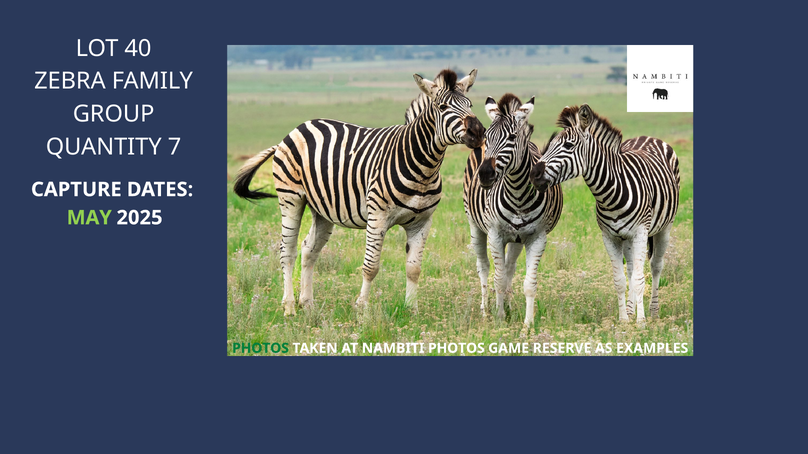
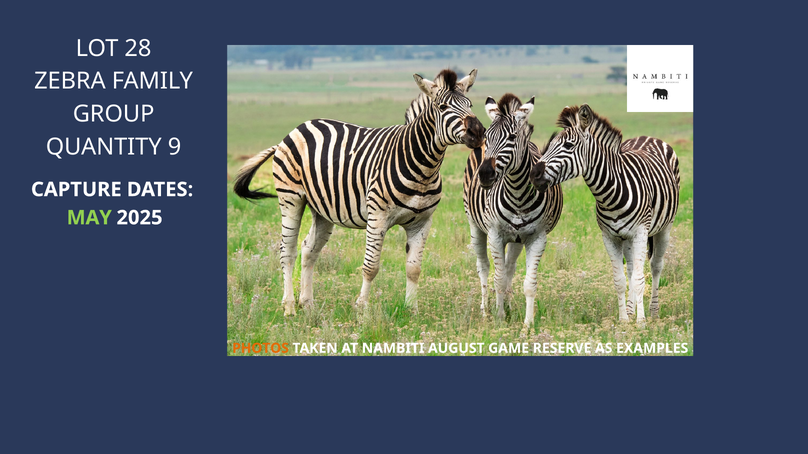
40: 40 -> 28
7: 7 -> 9
PHOTOS at (260, 349) colour: green -> orange
NAMBITI PHOTOS: PHOTOS -> AUGUST
